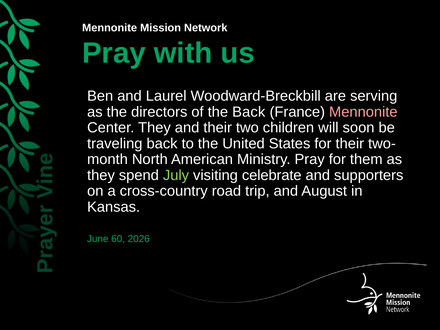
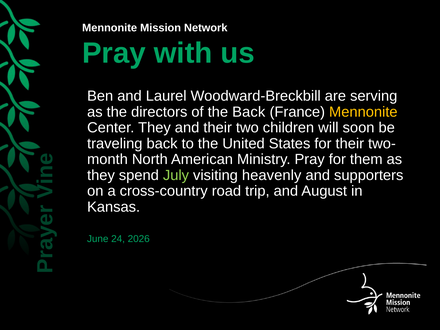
Mennonite at (363, 112) colour: pink -> yellow
celebrate: celebrate -> heavenly
60: 60 -> 24
